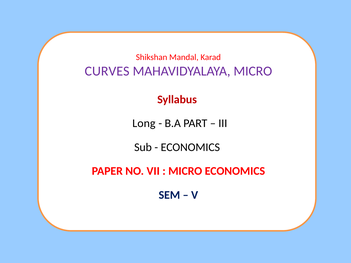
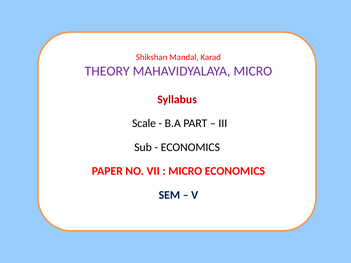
CURVES: CURVES -> THEORY
Long: Long -> Scale
